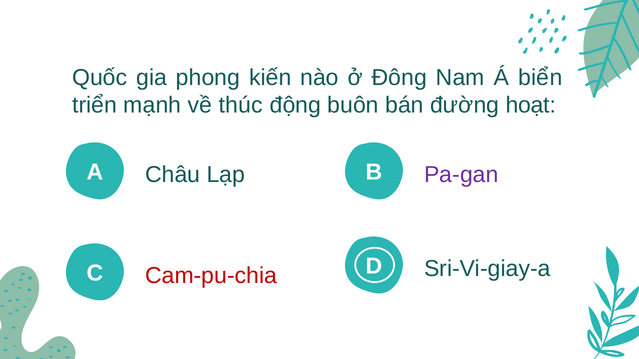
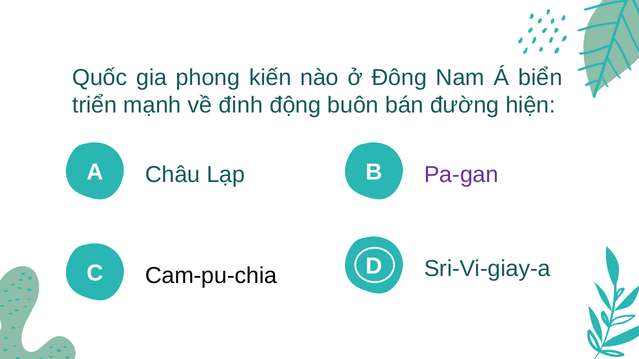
thúc: thúc -> đinh
hoạt: hoạt -> hiện
Cam-pu-chia colour: red -> black
